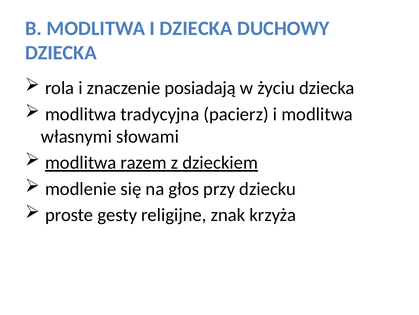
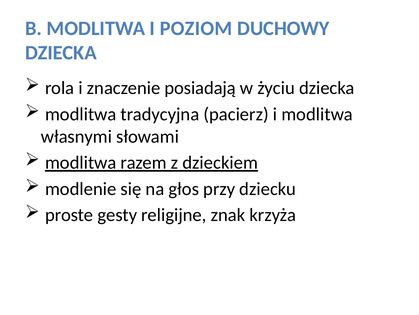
I DZIECKA: DZIECKA -> POZIOM
